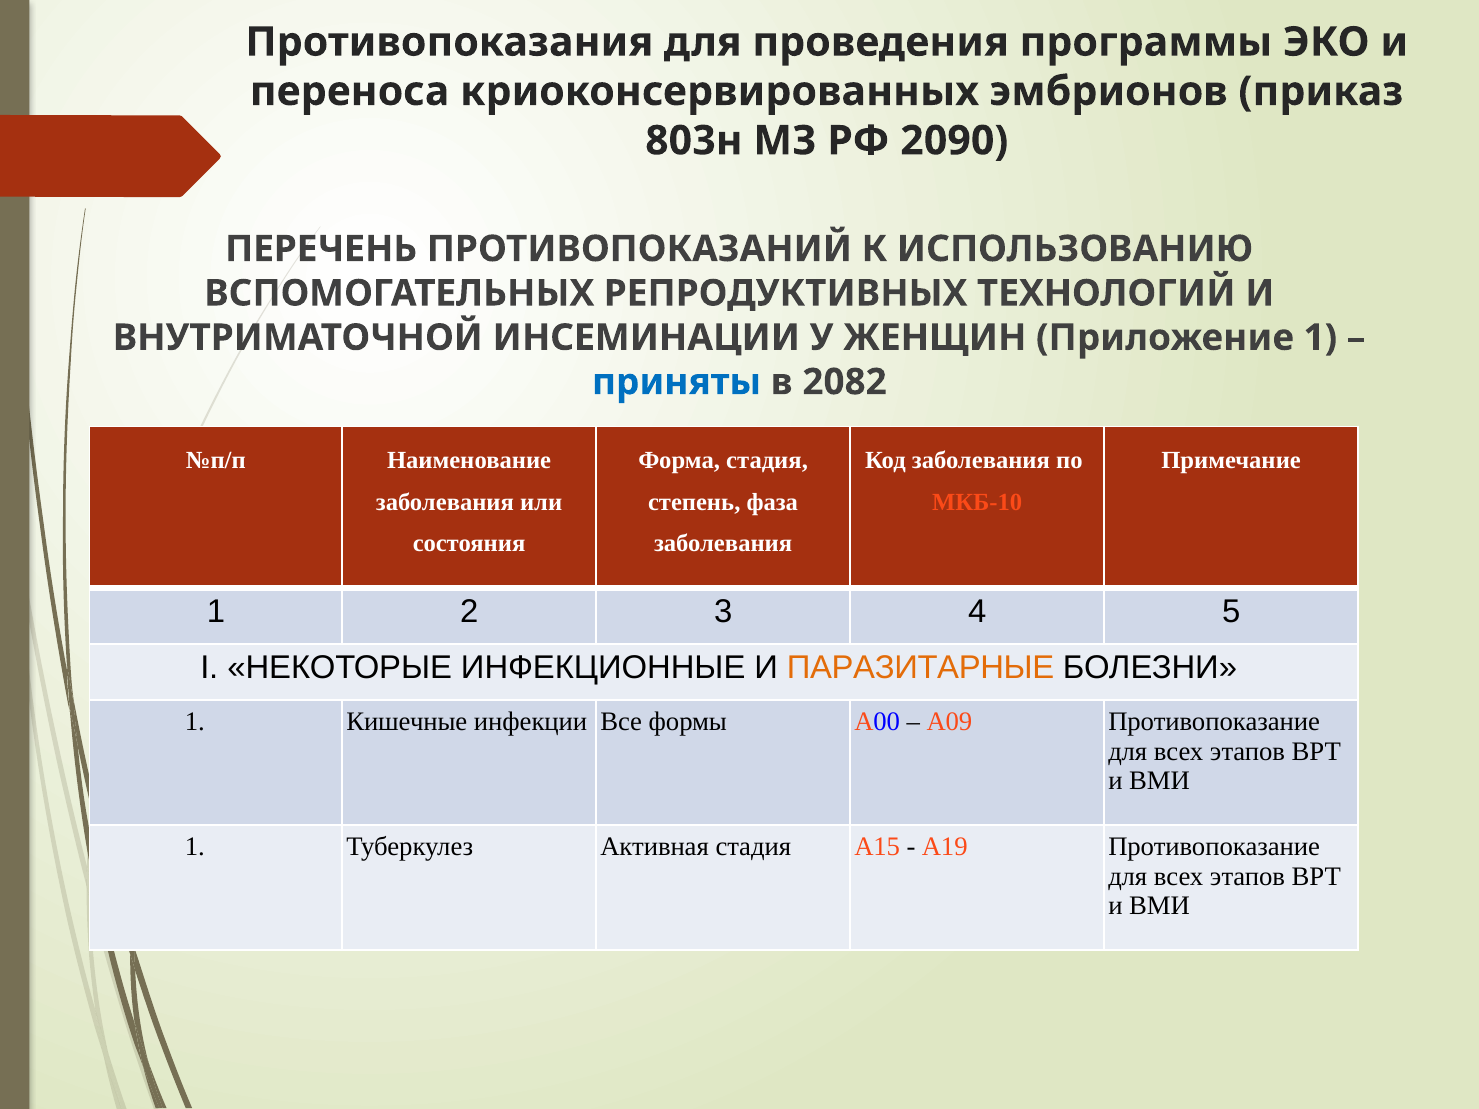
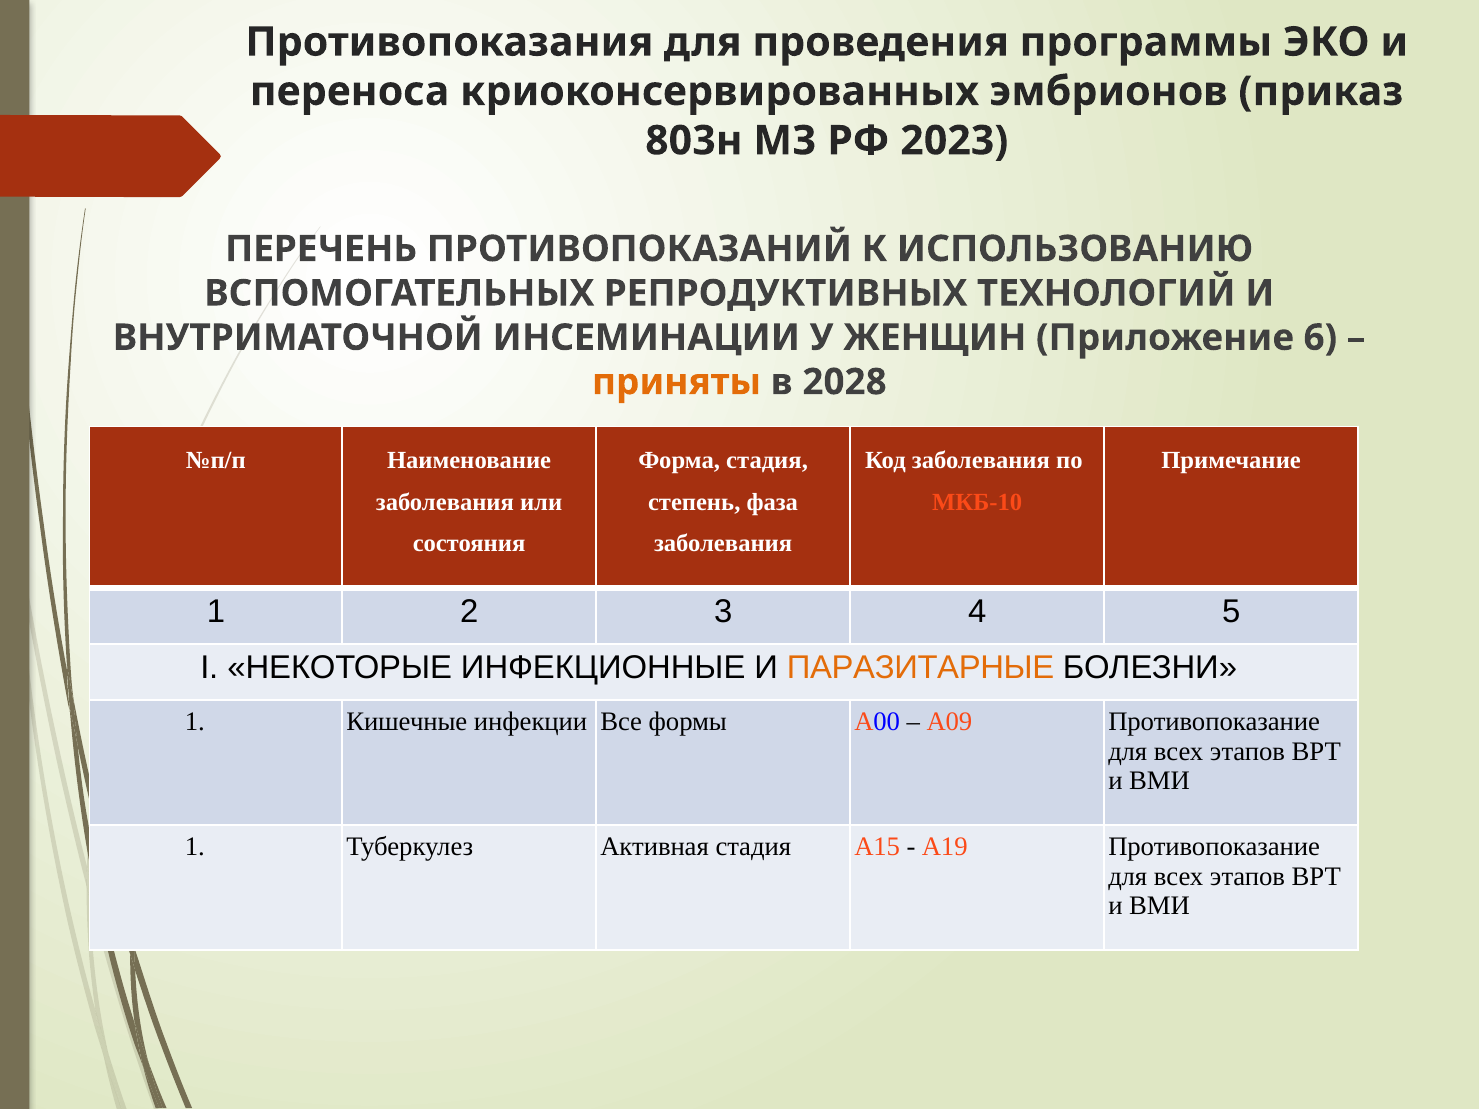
2090: 2090 -> 2023
Приложение 1: 1 -> 6
приняты colour: blue -> orange
2082: 2082 -> 2028
